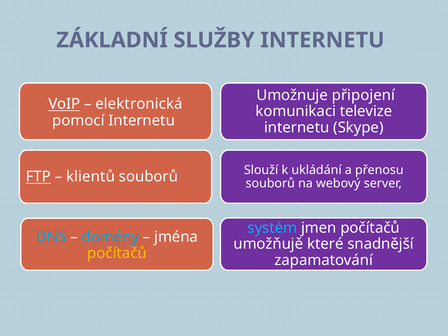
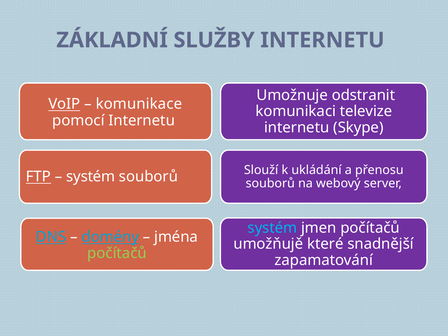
připojení: připojení -> odstranit
elektronická: elektronická -> komunikace
klientů at (91, 177): klientů -> systém
počítačů at (117, 253) colour: yellow -> light green
